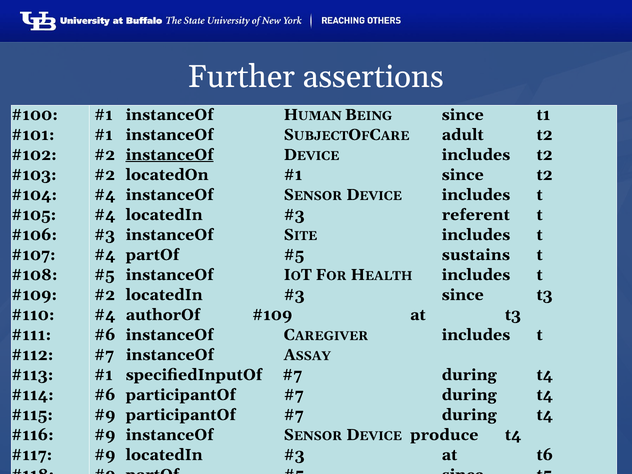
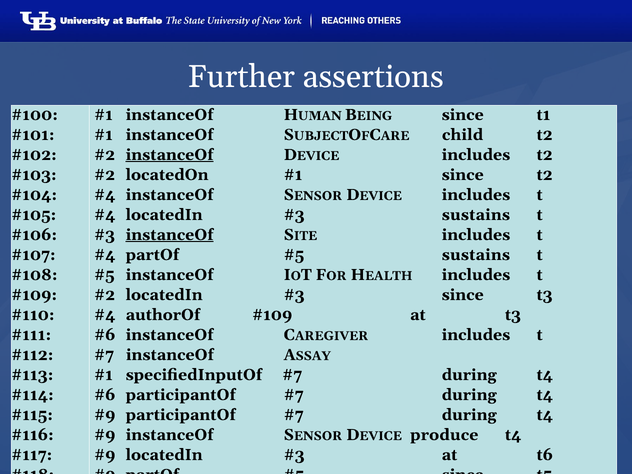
adult: adult -> child
referent at (476, 215): referent -> sustains
instanceOf at (170, 235) underline: none -> present
